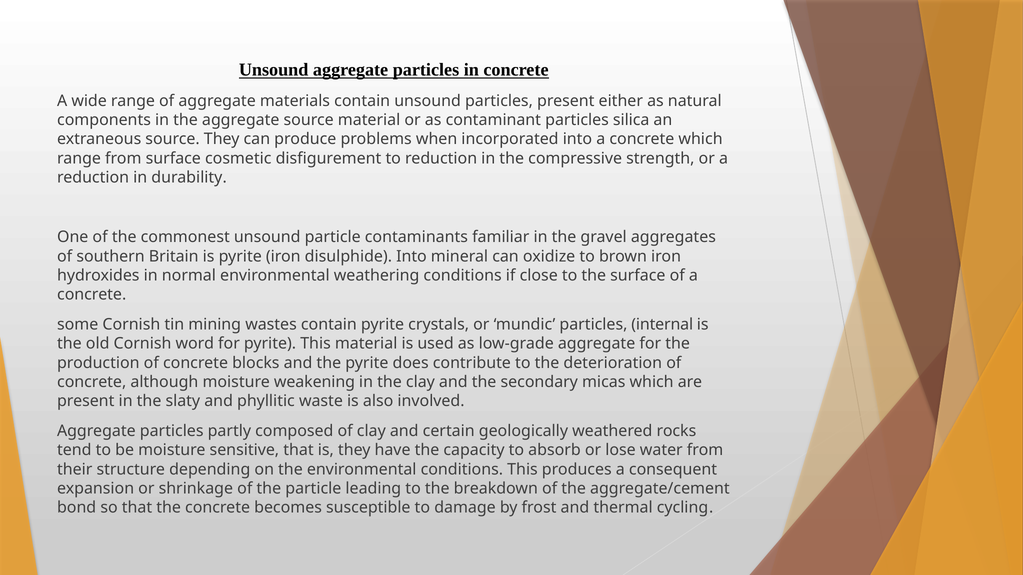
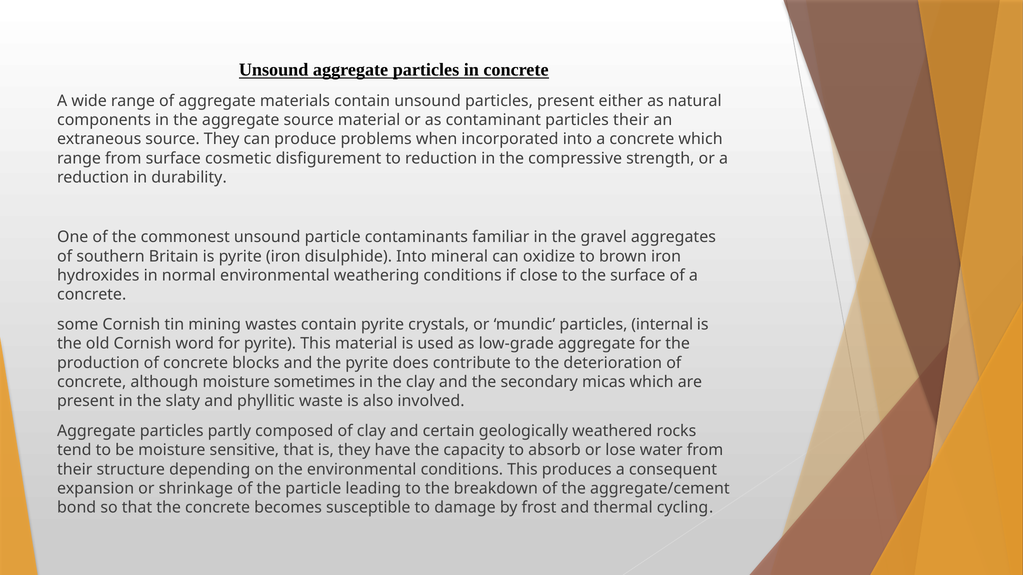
particles silica: silica -> their
weakening: weakening -> sometimes
